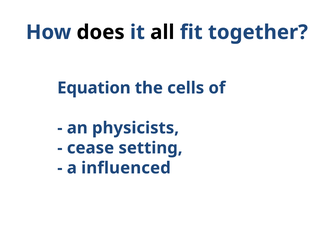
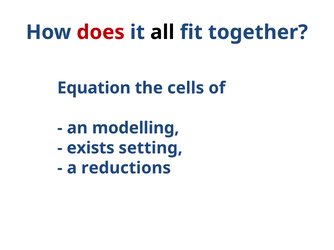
does colour: black -> red
physicists: physicists -> modelling
cease: cease -> exists
influenced: influenced -> reductions
